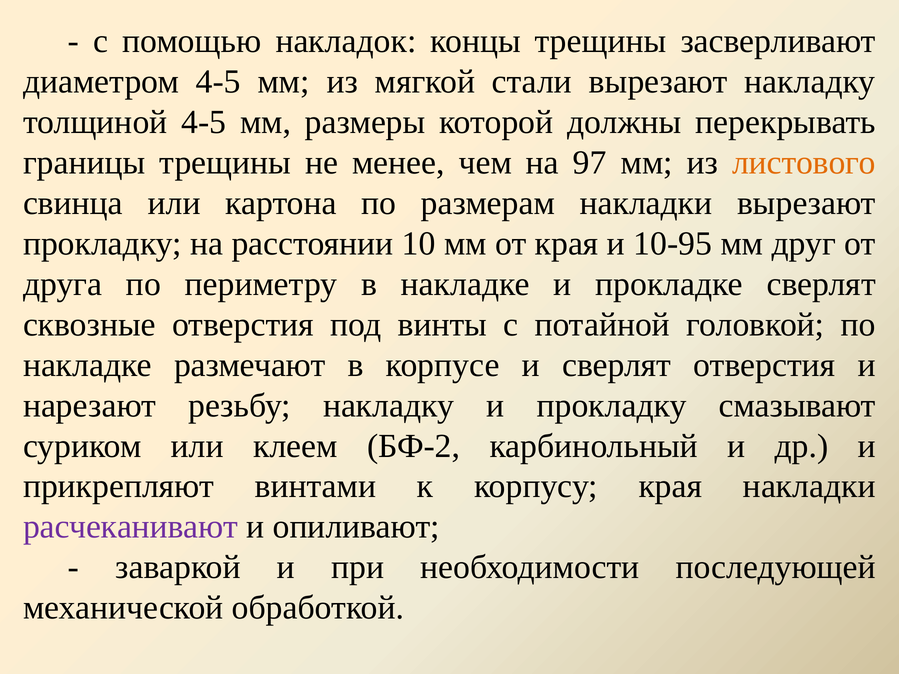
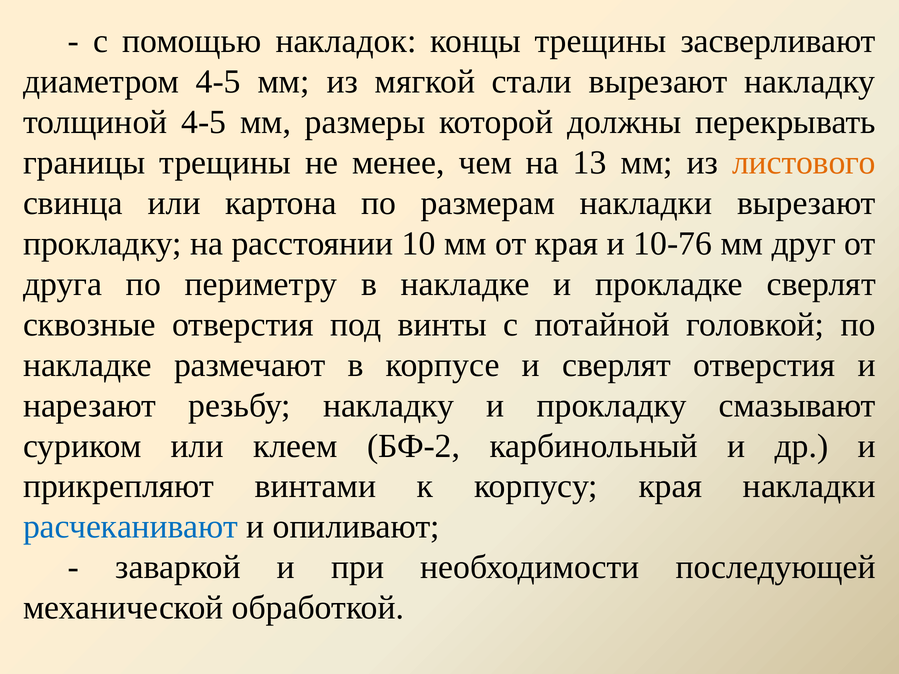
97: 97 -> 13
10-95: 10-95 -> 10-76
расчеканивают colour: purple -> blue
